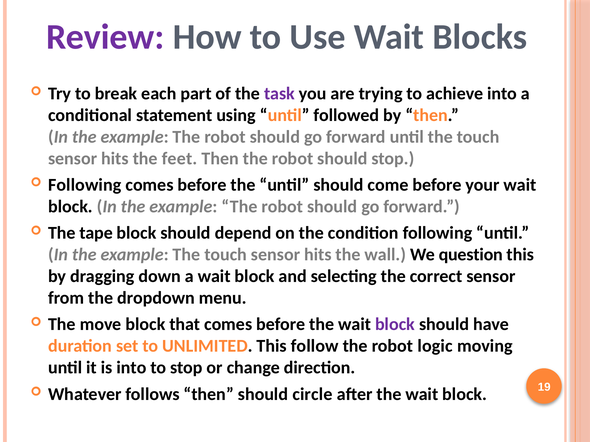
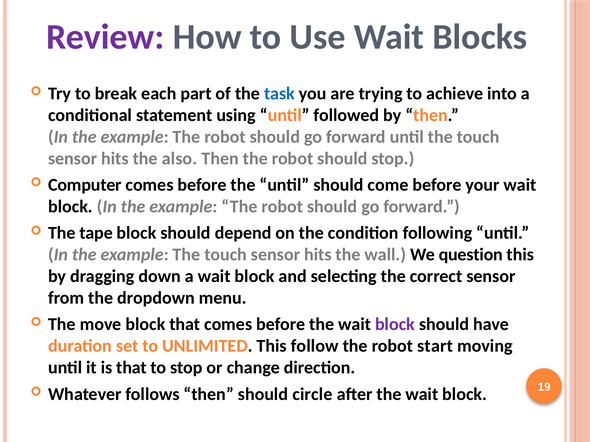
task colour: purple -> blue
feet: feet -> also
Following at (85, 185): Following -> Computer
logic: logic -> start
is into: into -> that
